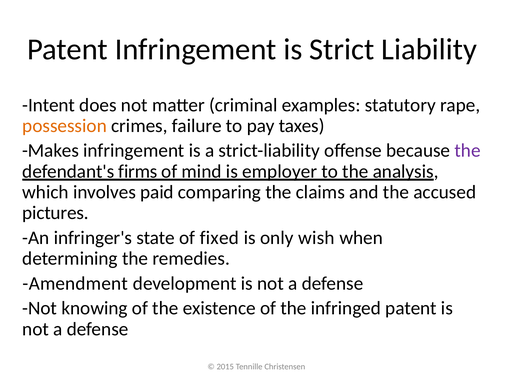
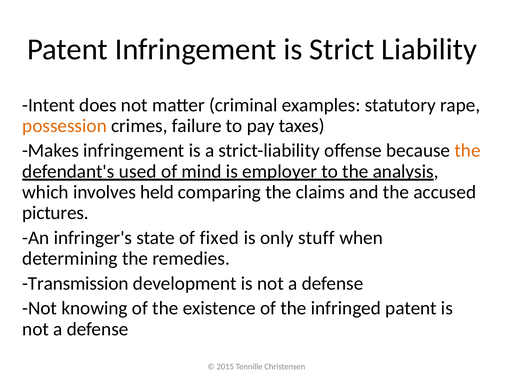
the at (468, 151) colour: purple -> orange
firms: firms -> used
paid: paid -> held
wish: wish -> stuff
Amendment: Amendment -> Transmission
